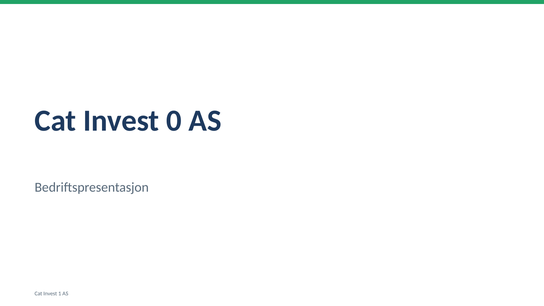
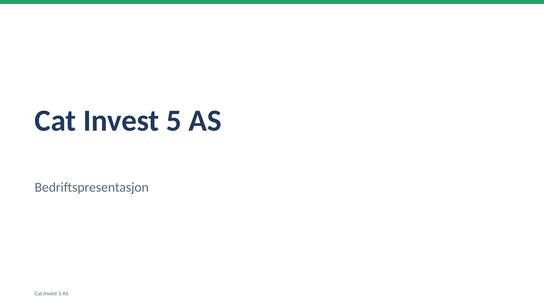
0: 0 -> 5
